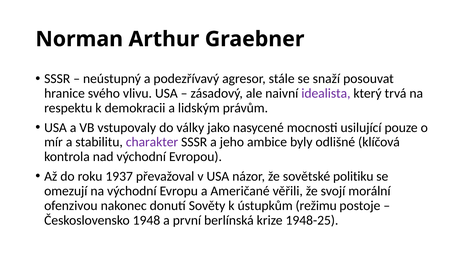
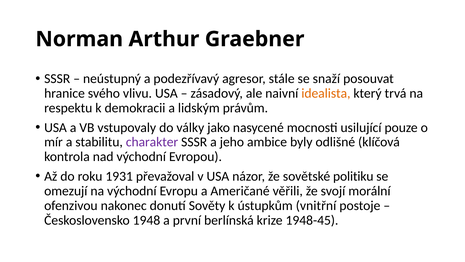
idealista colour: purple -> orange
1937: 1937 -> 1931
režimu: režimu -> vnitřní
1948-25: 1948-25 -> 1948-45
